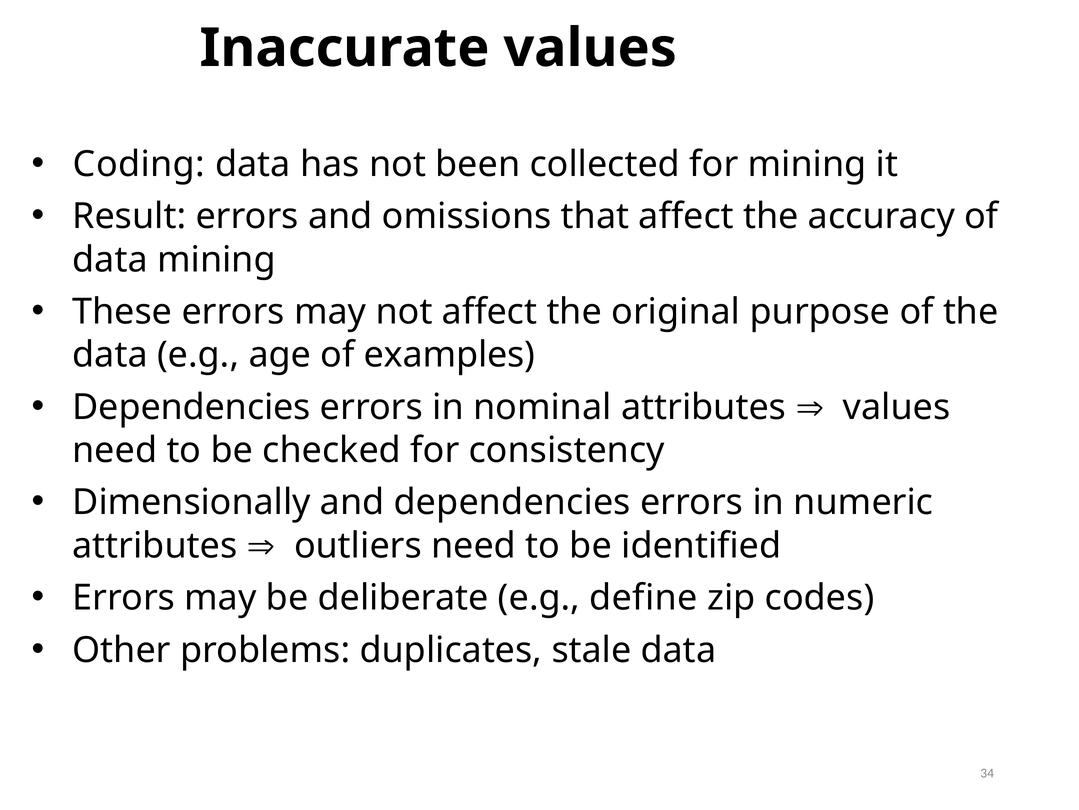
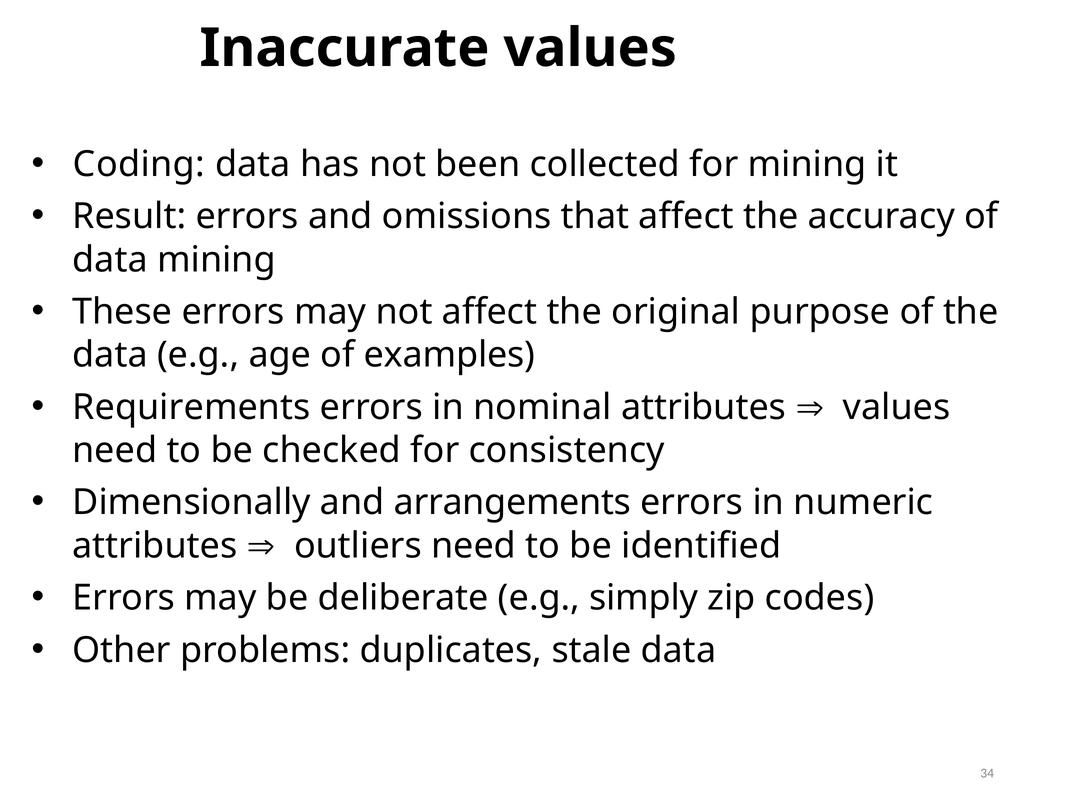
Dependencies at (192, 407): Dependencies -> Requirements
and dependencies: dependencies -> arrangements
define: define -> simply
